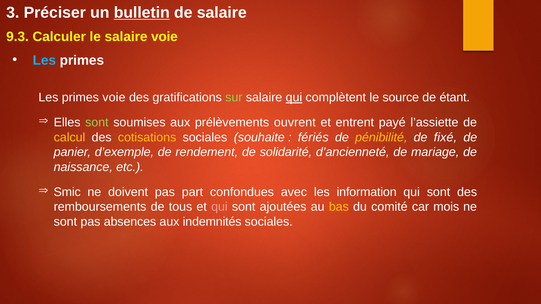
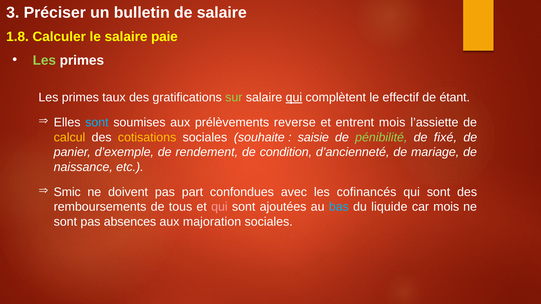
bulletin underline: present -> none
9.3: 9.3 -> 1.8
salaire voie: voie -> paie
Les at (44, 60) colour: light blue -> light green
primes voie: voie -> taux
source: source -> effectif
sont at (97, 123) colour: light green -> light blue
ouvrent: ouvrent -> reverse
entrent payé: payé -> mois
fériés: fériés -> saisie
pénibilité colour: yellow -> light green
solidarité: solidarité -> condition
information: information -> cofinancés
bas colour: yellow -> light blue
comité: comité -> liquide
indemnités: indemnités -> majoration
